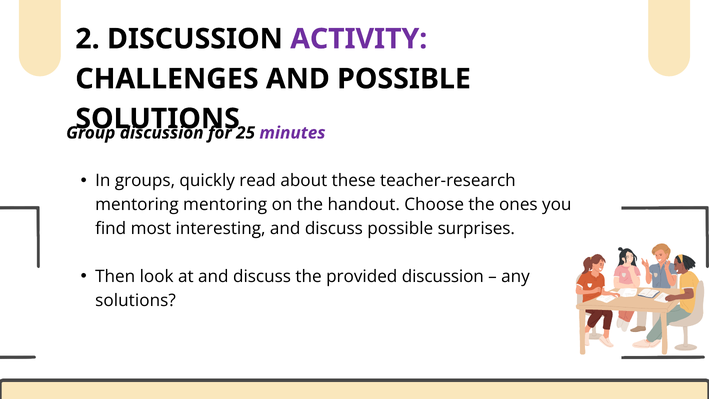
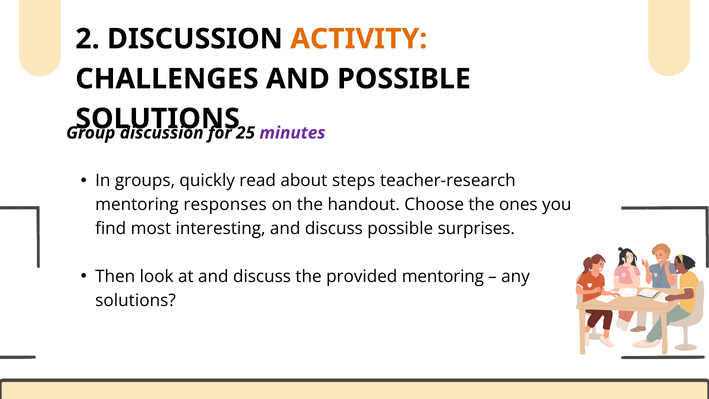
ACTIVITY colour: purple -> orange
these: these -> steps
mentoring mentoring: mentoring -> responses
provided discussion: discussion -> mentoring
